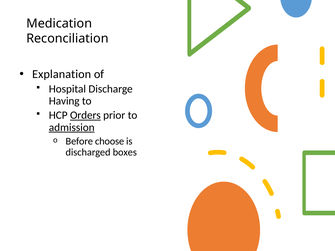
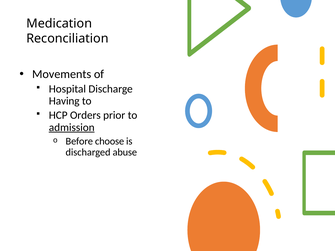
Explanation: Explanation -> Movements
Orders underline: present -> none
boxes: boxes -> abuse
